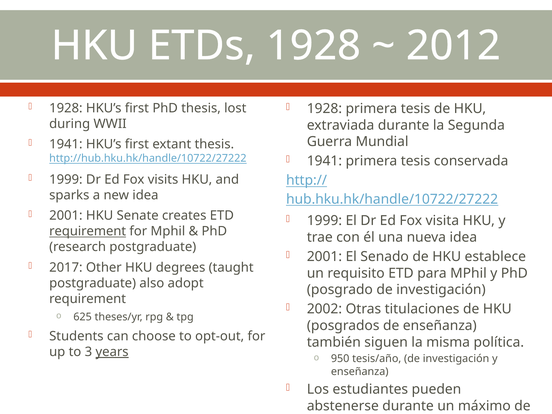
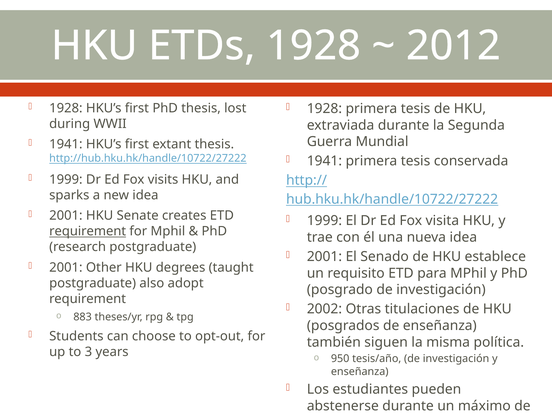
2017 at (66, 268): 2017 -> 2001
625: 625 -> 883
years underline: present -> none
